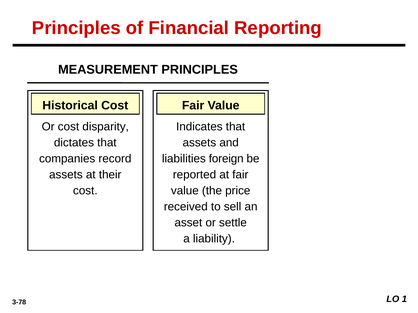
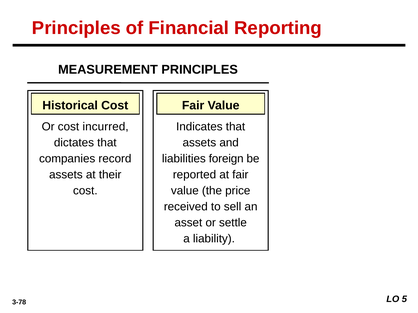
disparity: disparity -> incurred
1: 1 -> 5
